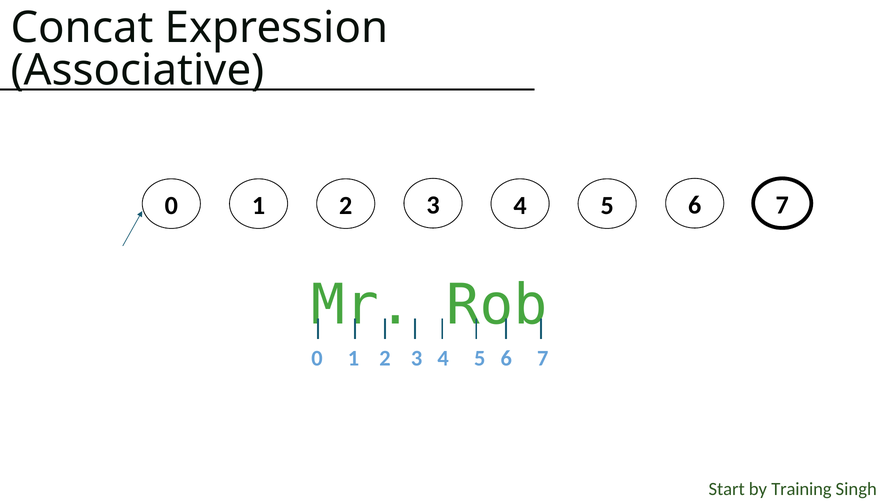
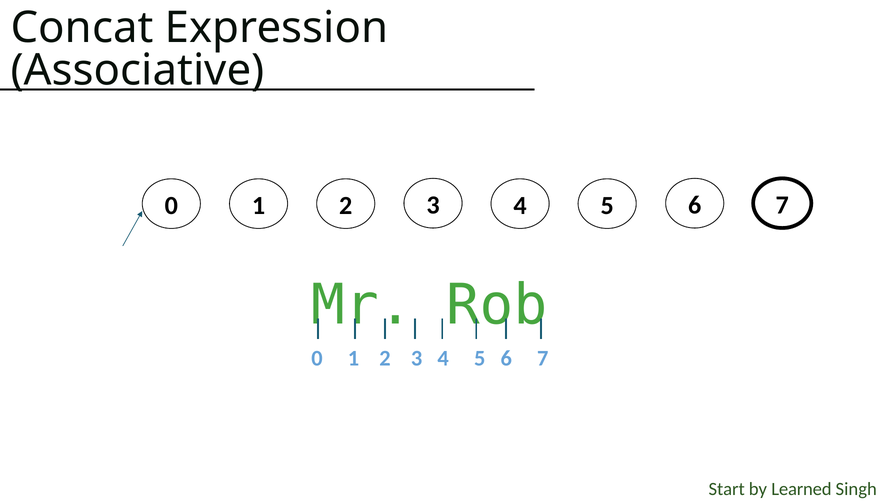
Training: Training -> Learned
